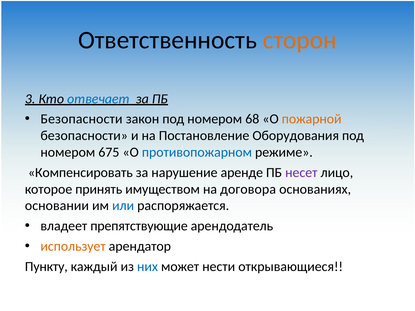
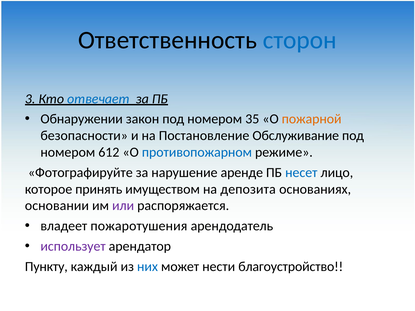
сторон colour: orange -> blue
Безопасности at (82, 119): Безопасности -> Обнаружении
68: 68 -> 35
Оборудования: Оборудования -> Обслуживание
675: 675 -> 612
Компенсировать: Компенсировать -> Фотографируйте
несет colour: purple -> blue
договора: договора -> депозита
или colour: blue -> purple
препятствующие: препятствующие -> пожаротушения
использует colour: orange -> purple
открывающиеся: открывающиеся -> благоустройство
